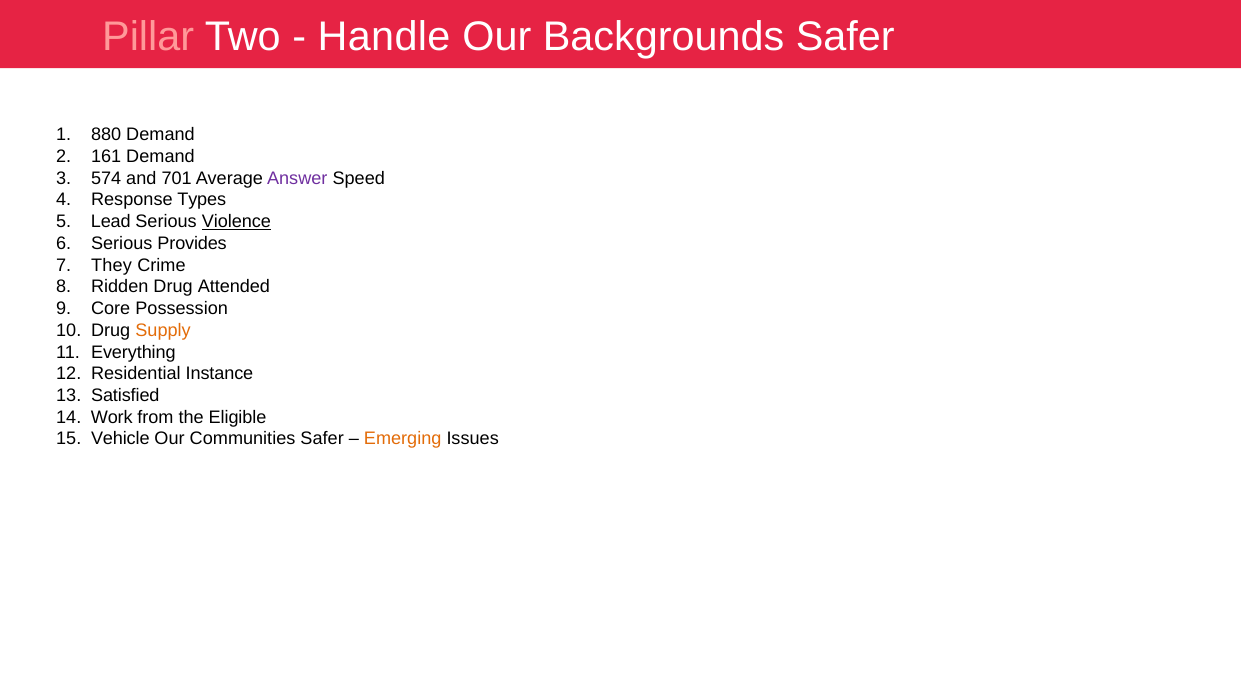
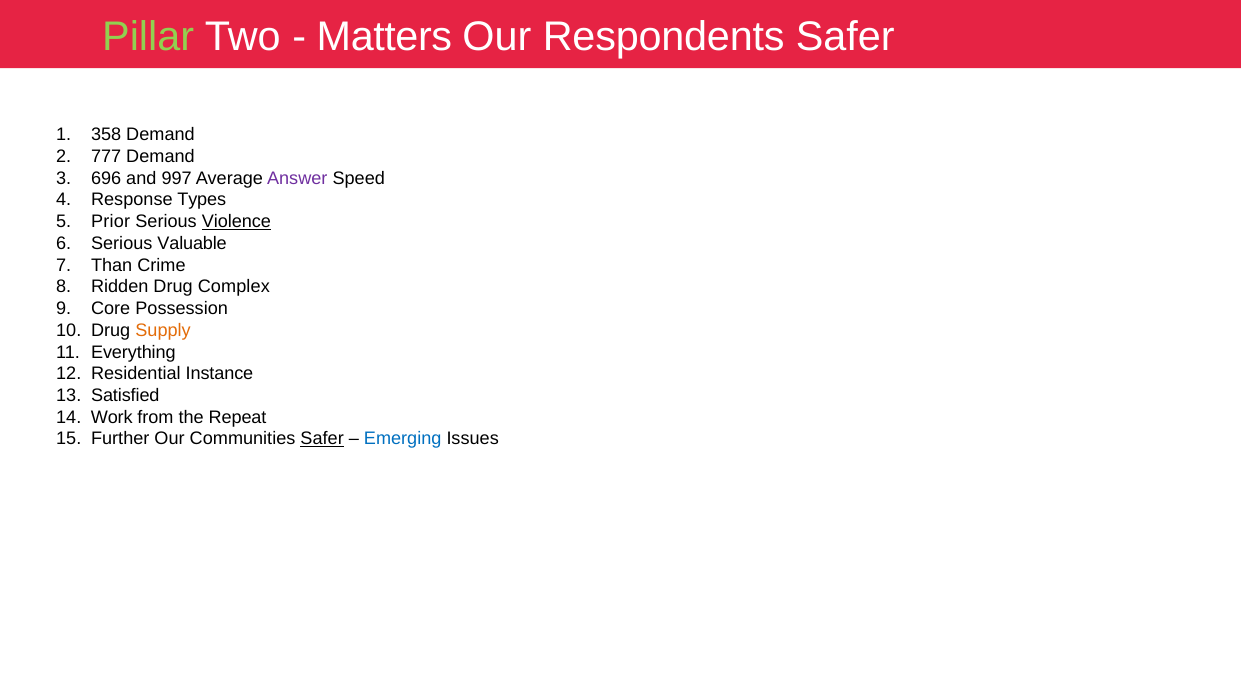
Pillar colour: pink -> light green
Handle: Handle -> Matters
Backgrounds: Backgrounds -> Respondents
880: 880 -> 358
161: 161 -> 777
574: 574 -> 696
701: 701 -> 997
Lead: Lead -> Prior
Provides: Provides -> Valuable
They: They -> Than
Attended: Attended -> Complex
Eligible: Eligible -> Repeat
Vehicle: Vehicle -> Further
Safer at (322, 439) underline: none -> present
Emerging colour: orange -> blue
